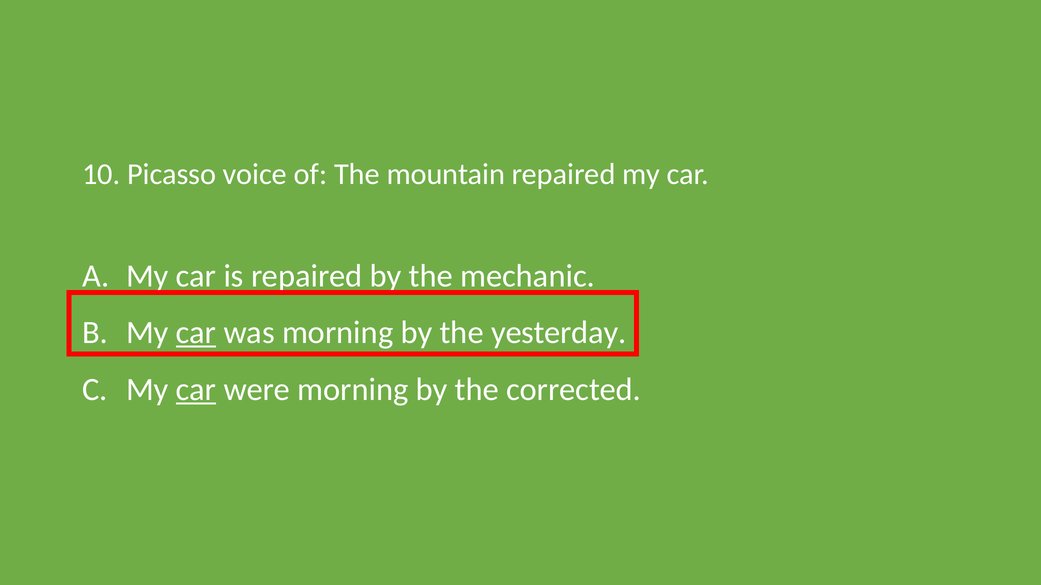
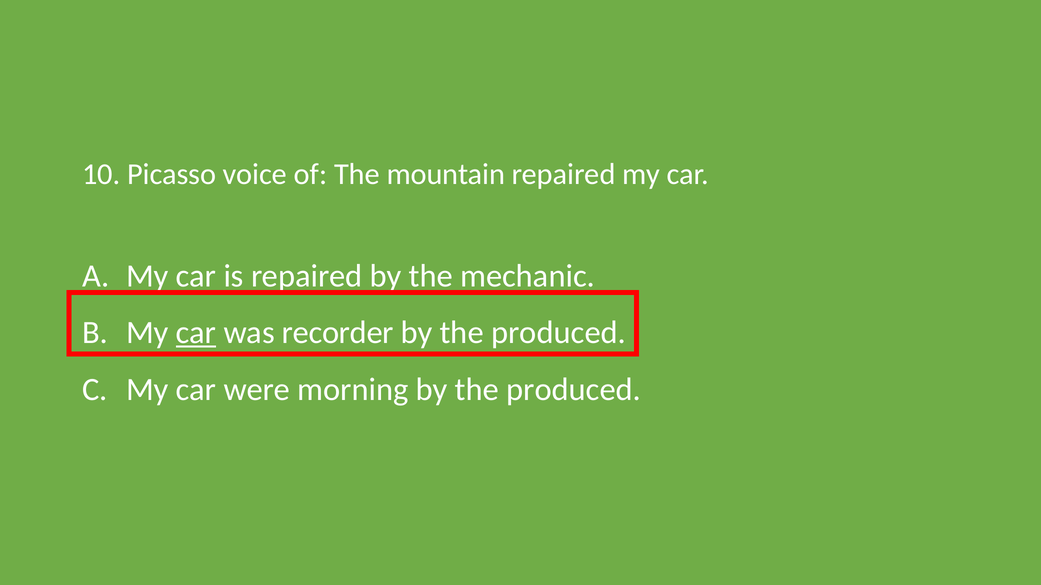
was morning: morning -> recorder
yesterday at (559, 333): yesterday -> produced
car at (196, 390) underline: present -> none
corrected at (574, 390): corrected -> produced
